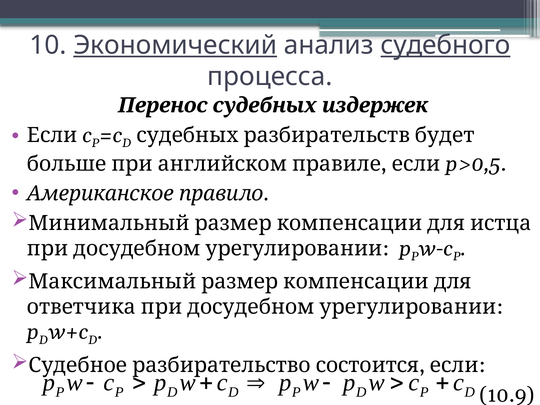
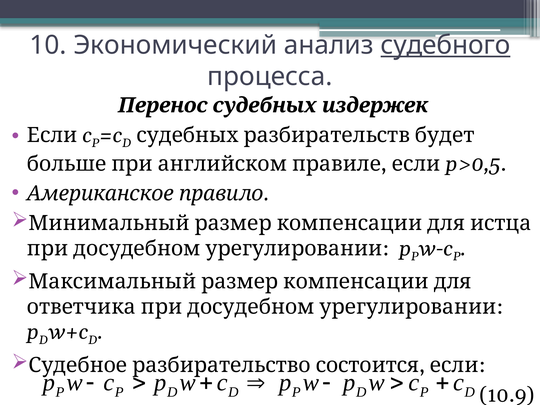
Экономический underline: present -> none
